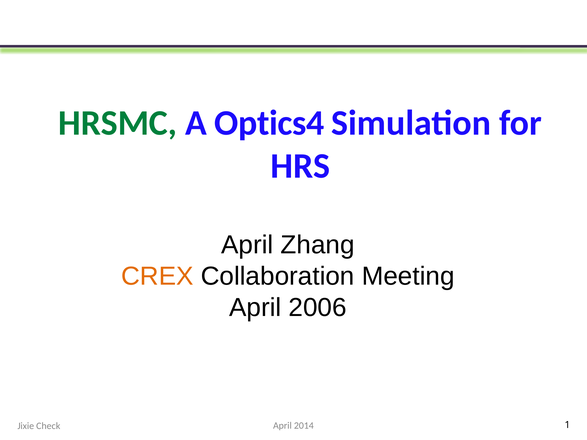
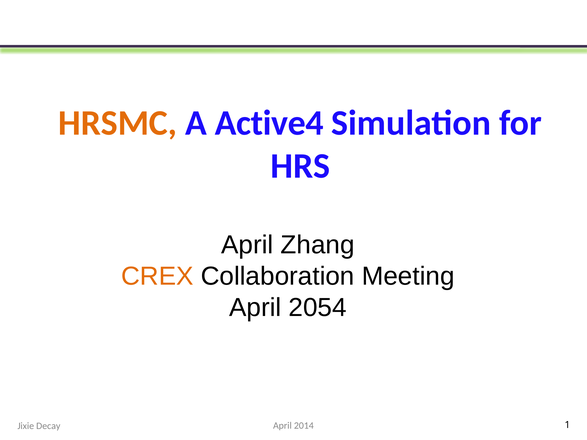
HRSMC colour: green -> orange
Optics4: Optics4 -> Active4
2006: 2006 -> 2054
Check: Check -> Decay
